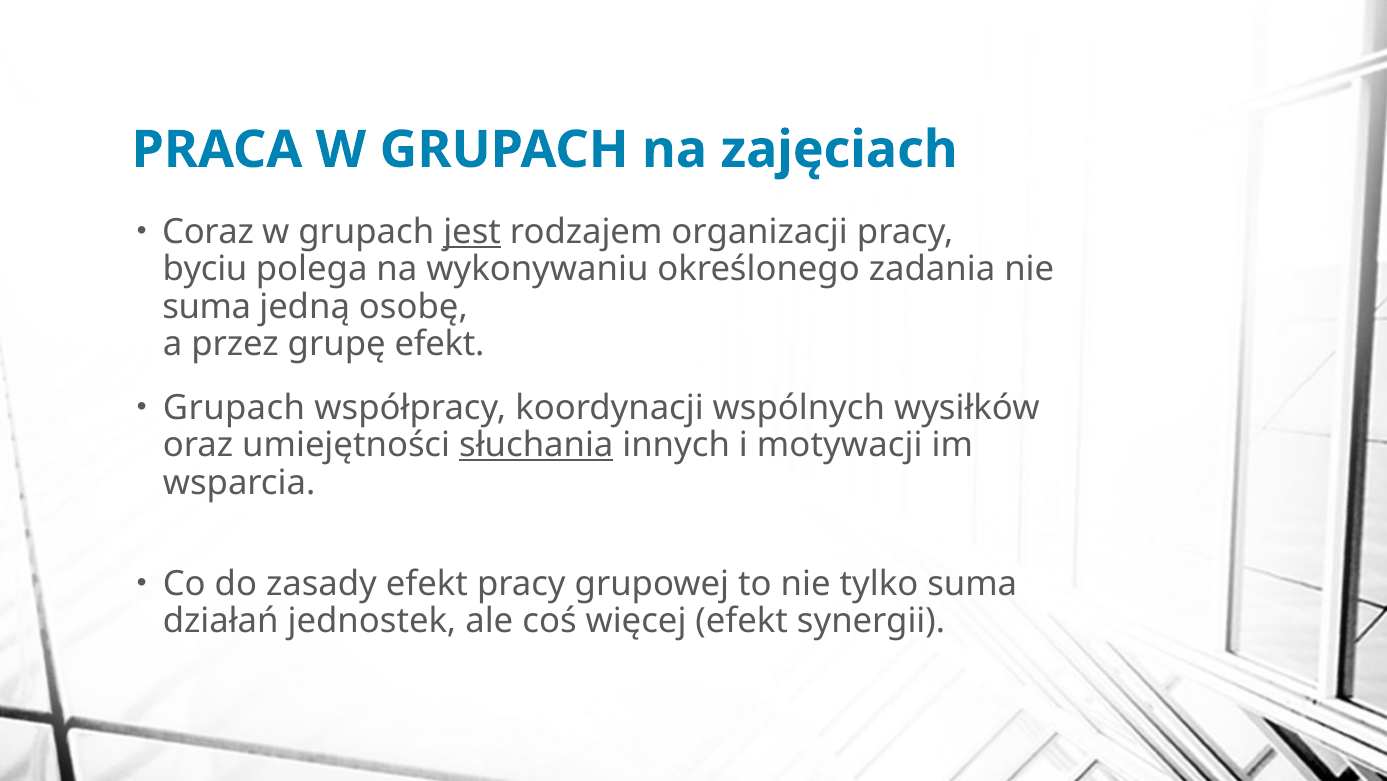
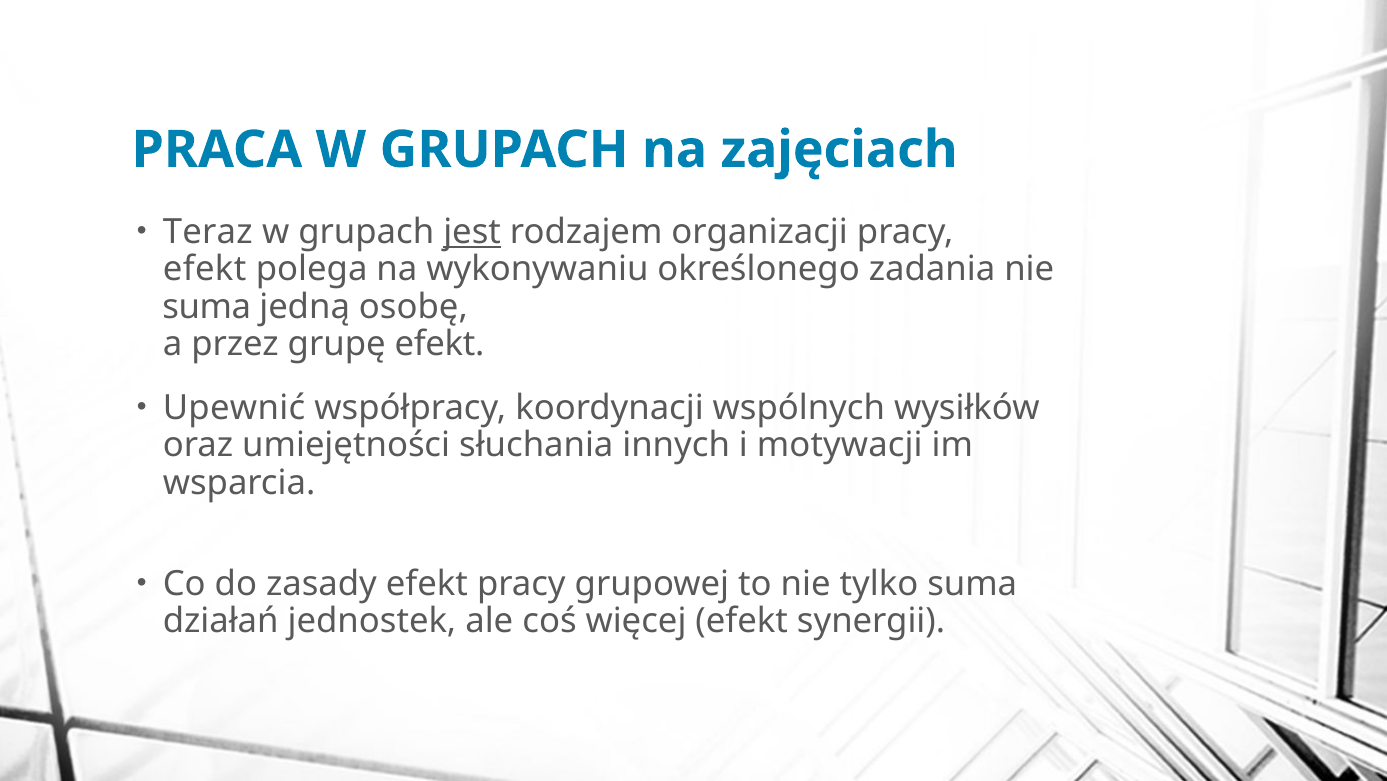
Coraz: Coraz -> Teraz
byciu at (205, 269): byciu -> efekt
Grupach at (234, 408): Grupach -> Upewnić
słuchania underline: present -> none
